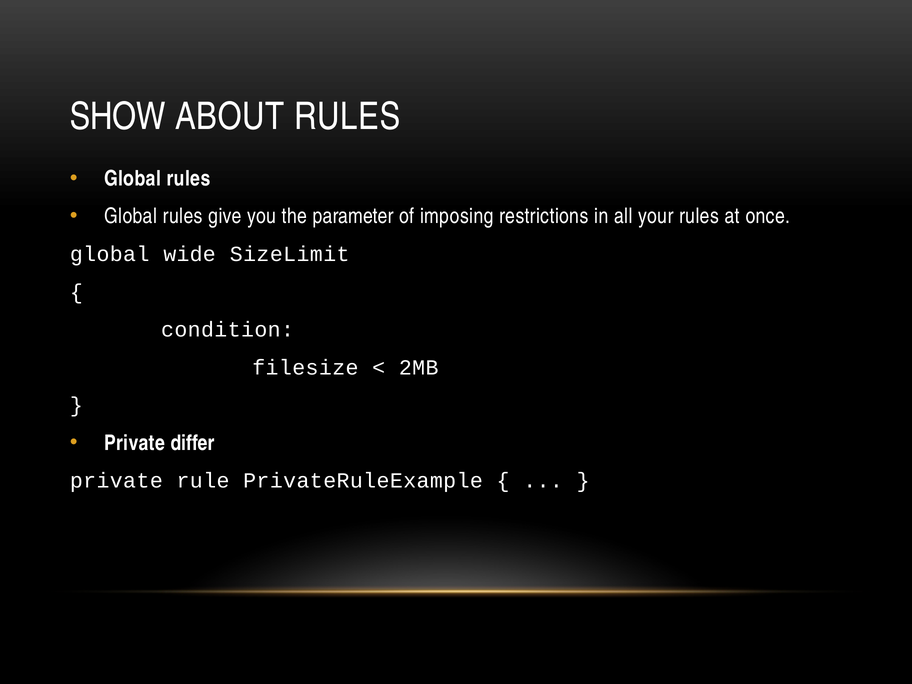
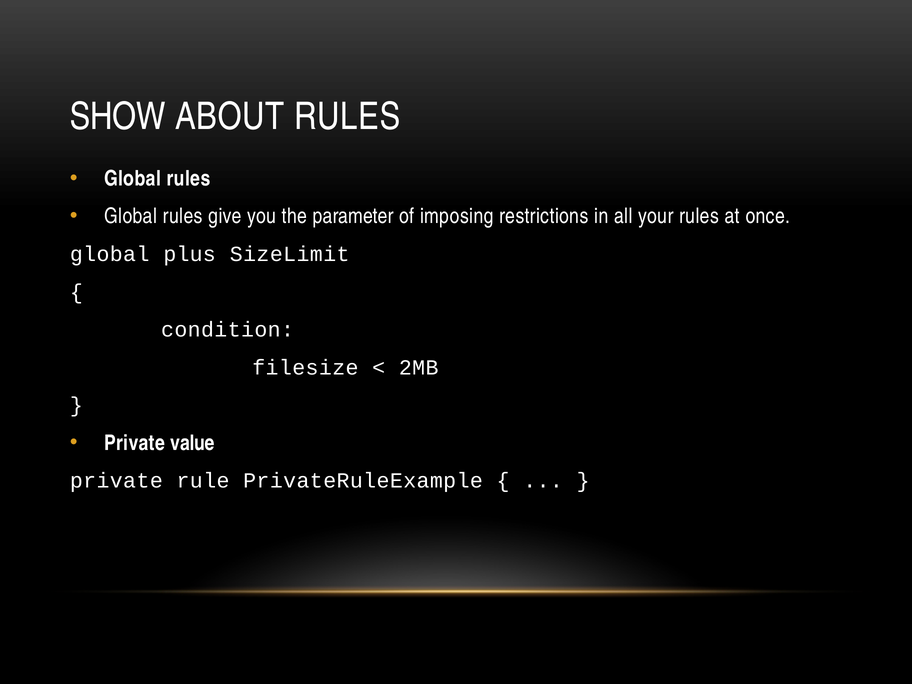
wide: wide -> plus
differ: differ -> value
